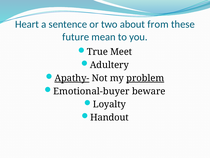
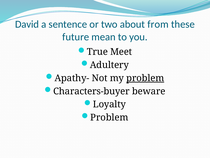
Heart: Heart -> David
Apathy- underline: present -> none
Emotional-buyer: Emotional-buyer -> Characters-buyer
Handout at (109, 117): Handout -> Problem
